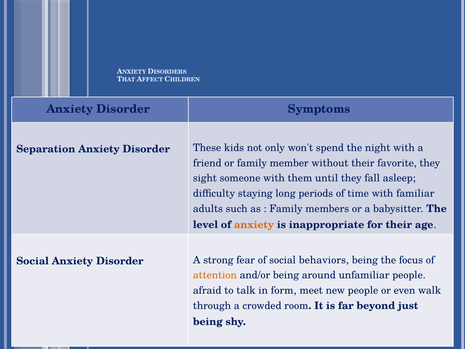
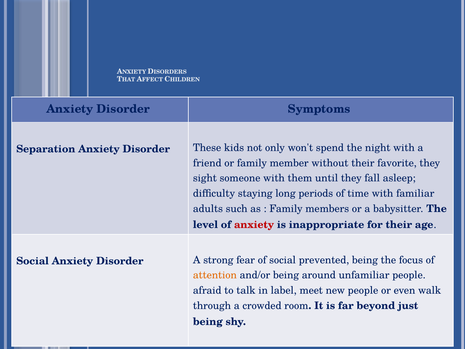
anxiety at (254, 225) colour: orange -> red
behaviors: behaviors -> prevented
form: form -> label
